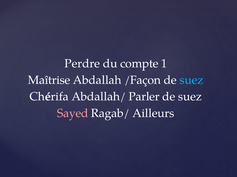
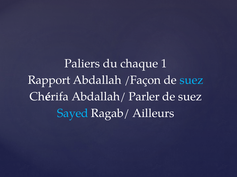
Perdre: Perdre -> Paliers
compte: compte -> chaque
Maîtrise: Maîtrise -> Rapport
Sayed colour: pink -> light blue
